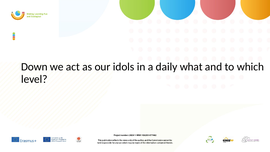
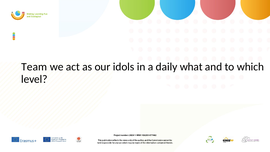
Down: Down -> Team
